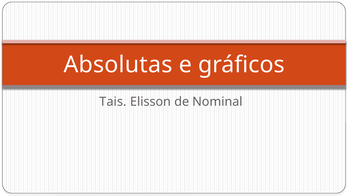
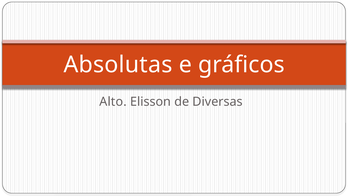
Tais: Tais -> Alto
Nominal: Nominal -> Diversas
